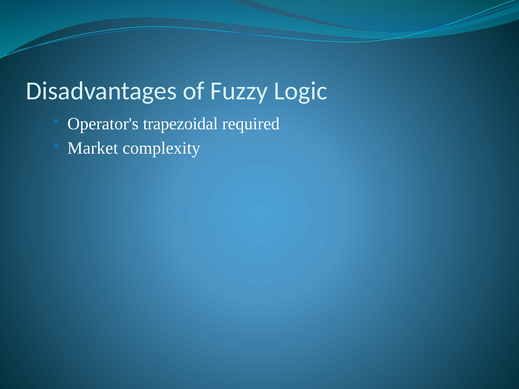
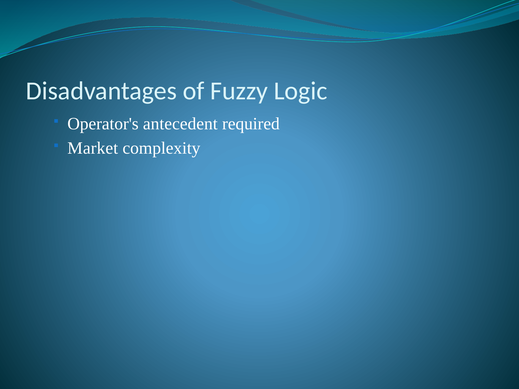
trapezoidal: trapezoidal -> antecedent
